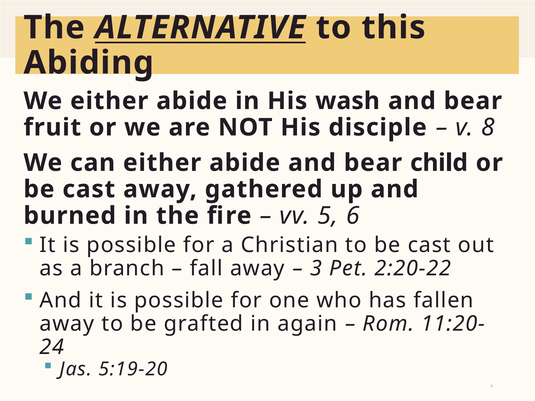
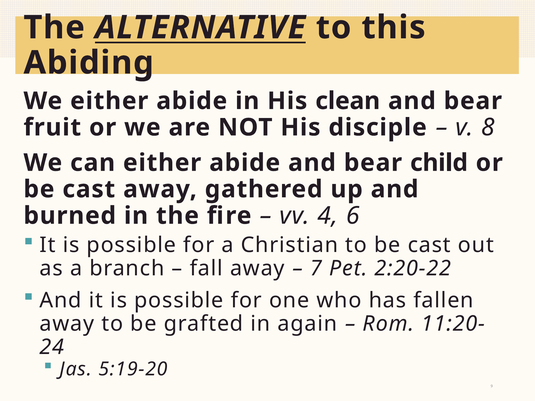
wash: wash -> clean
5: 5 -> 4
3: 3 -> 7
